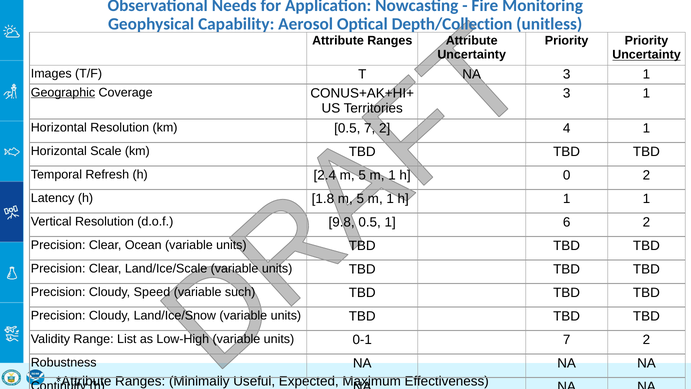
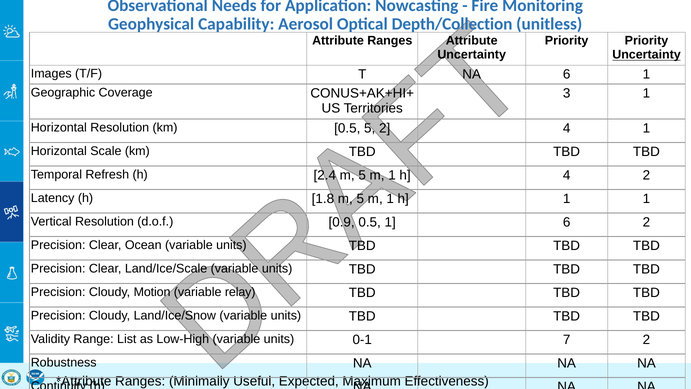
NA 3: 3 -> 6
Geographic underline: present -> none
0.5 7: 7 -> 5
h 0: 0 -> 4
9.8: 9.8 -> 0.9
Speed: Speed -> Motion
such: such -> relay
